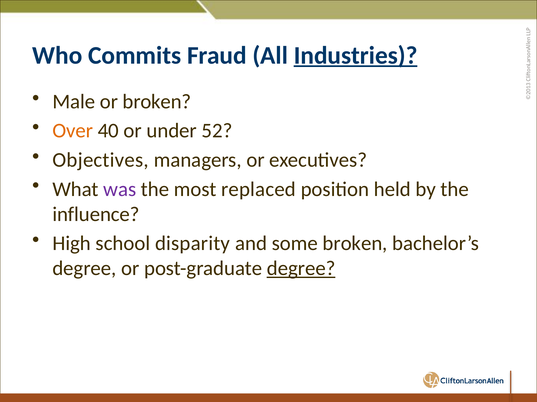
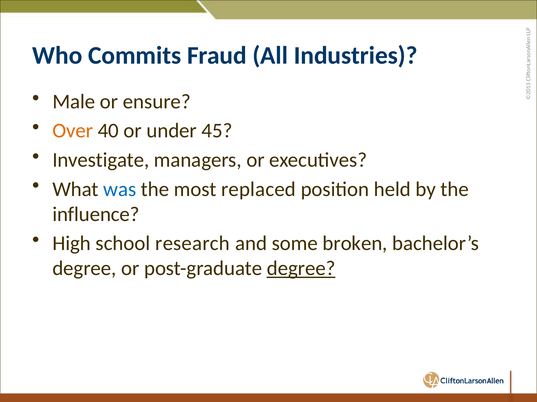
Industries underline: present -> none
or broken: broken -> ensure
52: 52 -> 45
Objectives: Objectives -> Investigate
was colour: purple -> blue
disparity: disparity -> research
